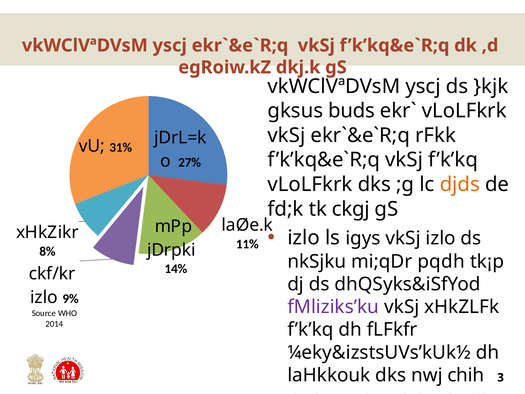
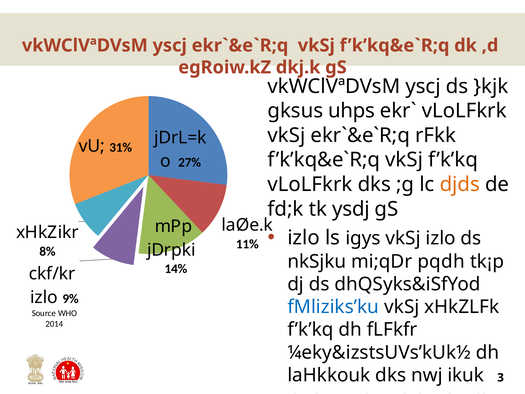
buds: buds -> uhps
tk ckgj: ckgj -> ysdj
fMliziks’ku colour: purple -> blue
chih: chih -> ikuk
